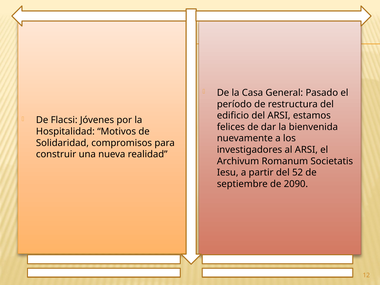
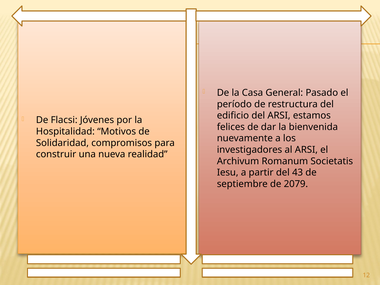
52: 52 -> 43
2090: 2090 -> 2079
